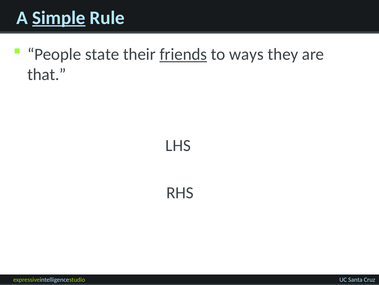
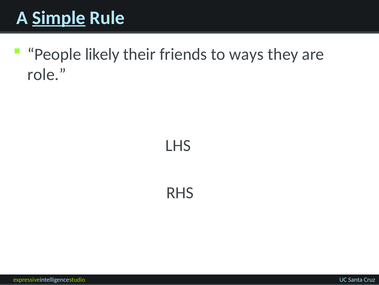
state: state -> likely
friends underline: present -> none
that: that -> role
